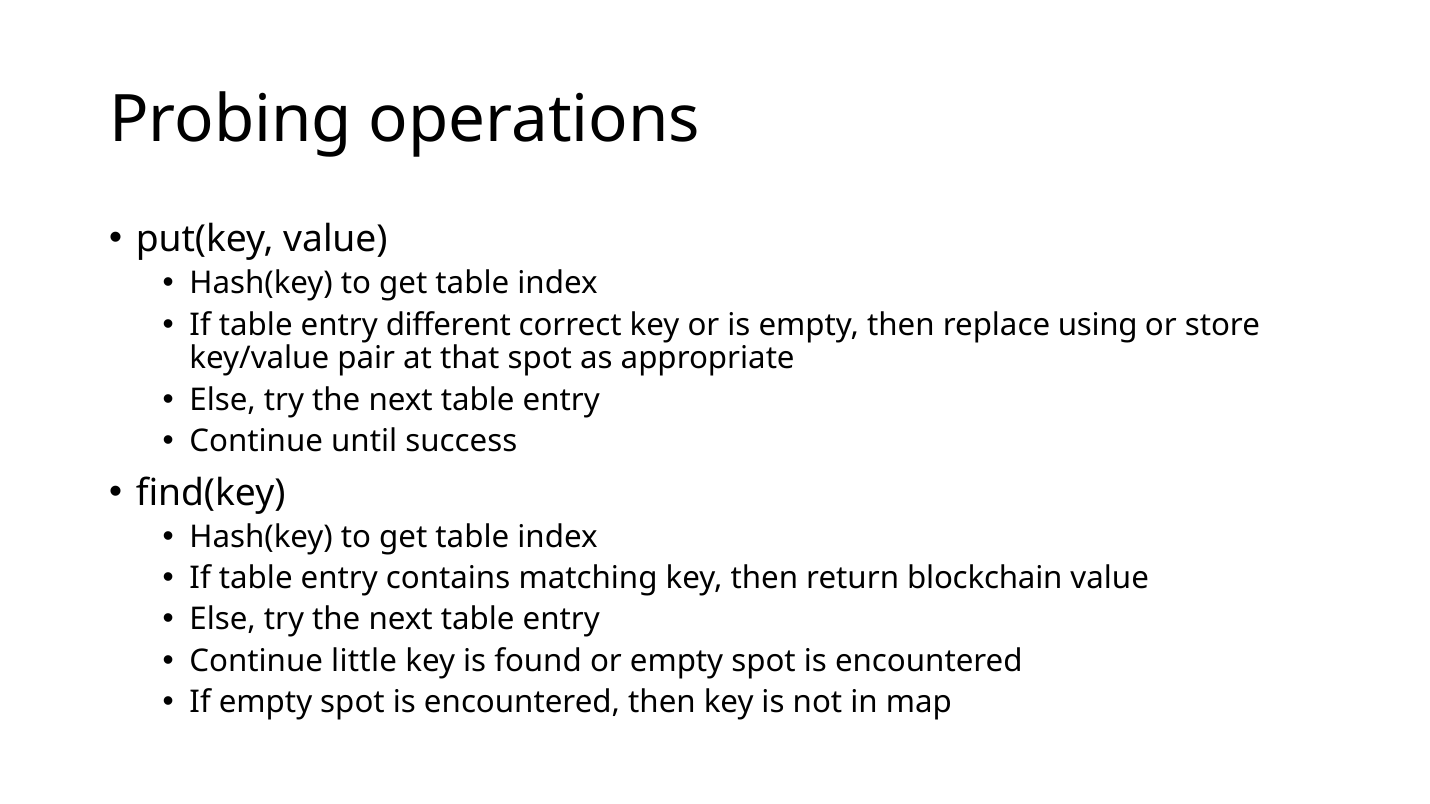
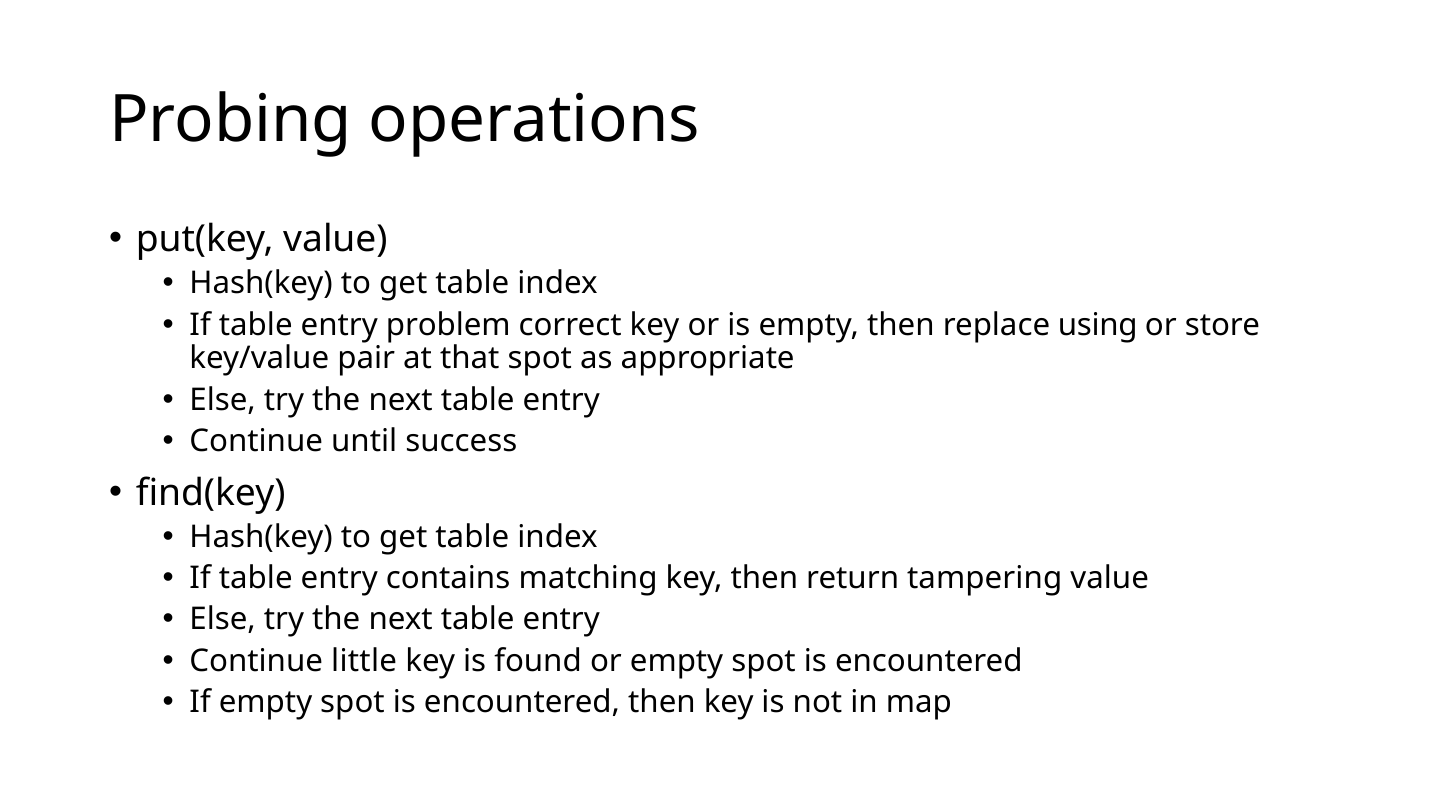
different: different -> problem
blockchain: blockchain -> tampering
